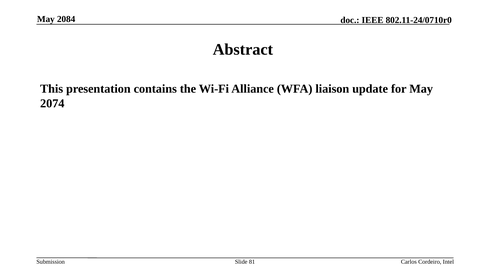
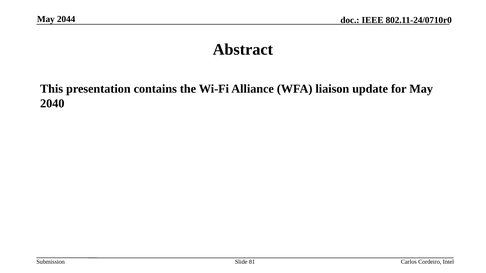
2084: 2084 -> 2044
2074: 2074 -> 2040
